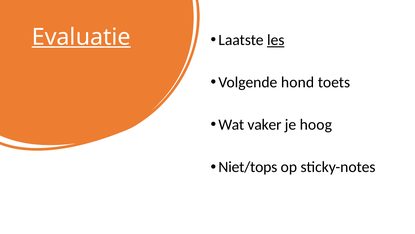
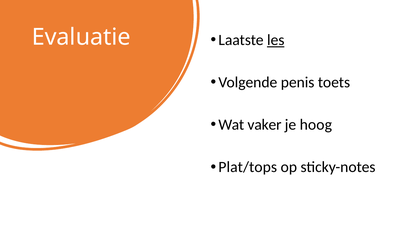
Evaluatie underline: present -> none
hond: hond -> penis
Niet/tops: Niet/tops -> Plat/tops
